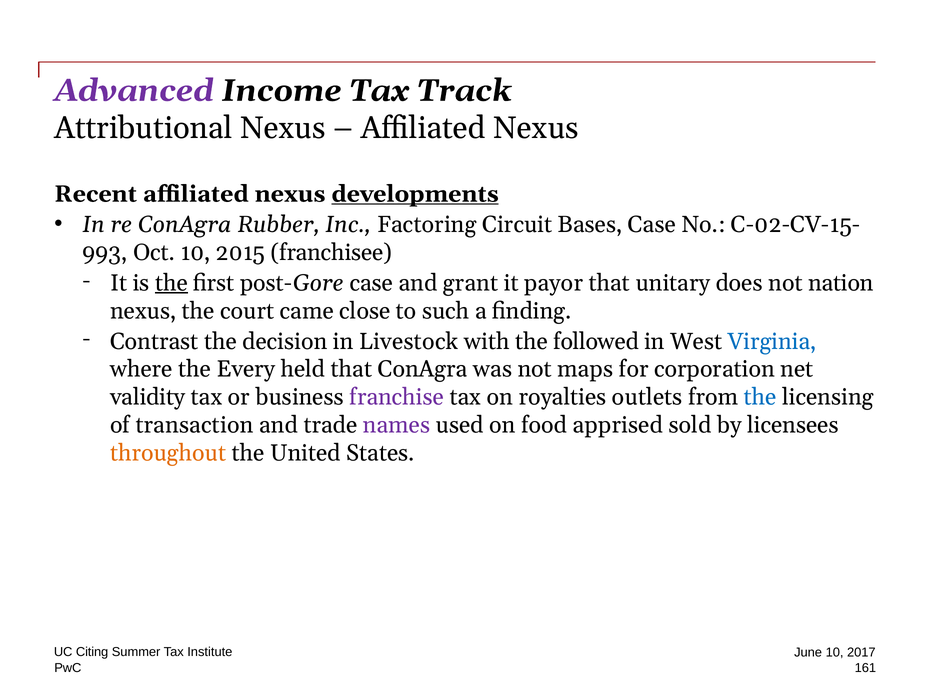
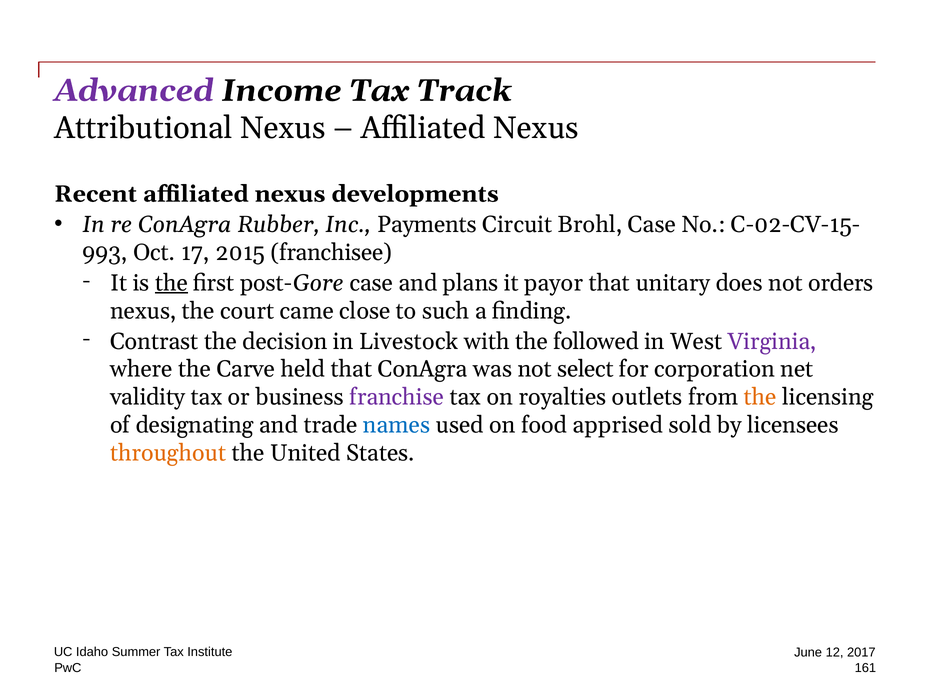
developments underline: present -> none
Factoring: Factoring -> Payments
Bases: Bases -> Brohl
Oct 10: 10 -> 17
grant: grant -> plans
nation: nation -> orders
Virginia colour: blue -> purple
Every: Every -> Carve
maps: maps -> select
the at (760, 397) colour: blue -> orange
transaction: transaction -> designating
names colour: purple -> blue
Citing: Citing -> Idaho
June 10: 10 -> 12
